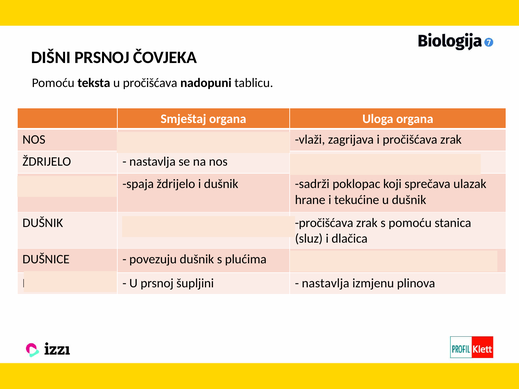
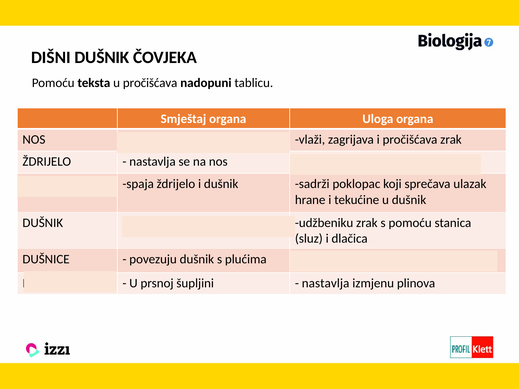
DIŠNI PRSNOJ: PRSNOJ -> DUŠNIK
pročišćava at (324, 223): pročišćava -> udžbeniku
